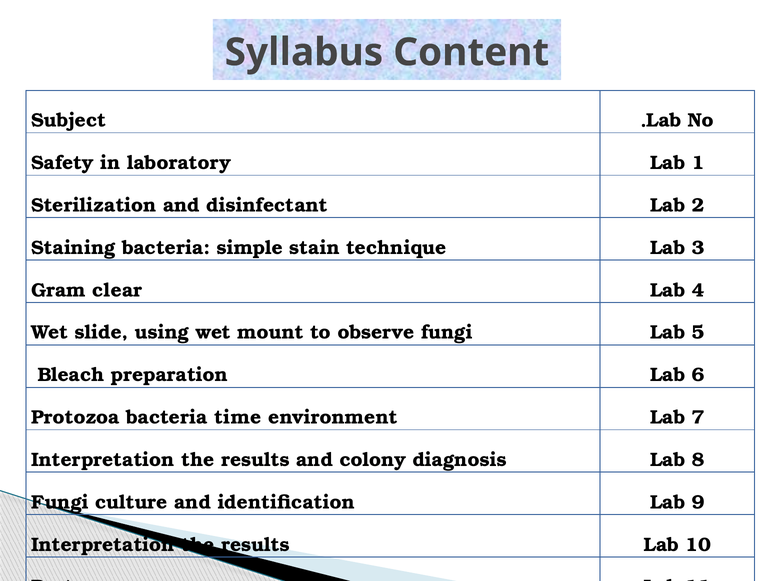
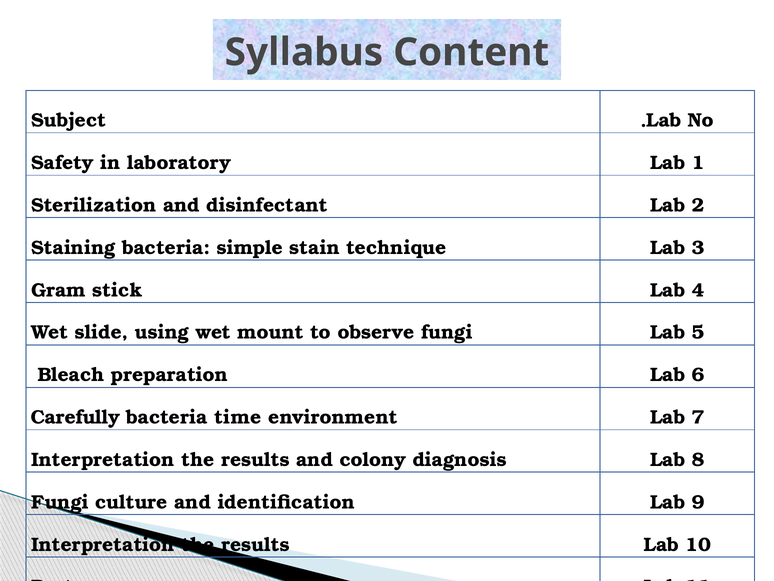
clear: clear -> stick
Protozoa at (75, 417): Protozoa -> Carefully
